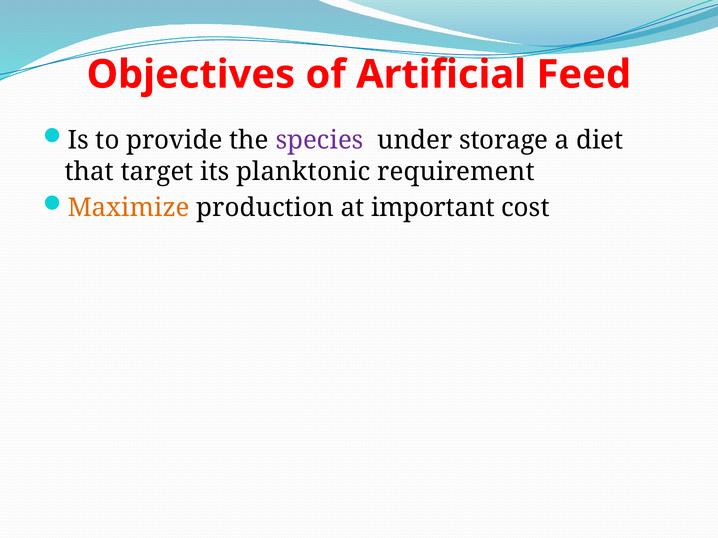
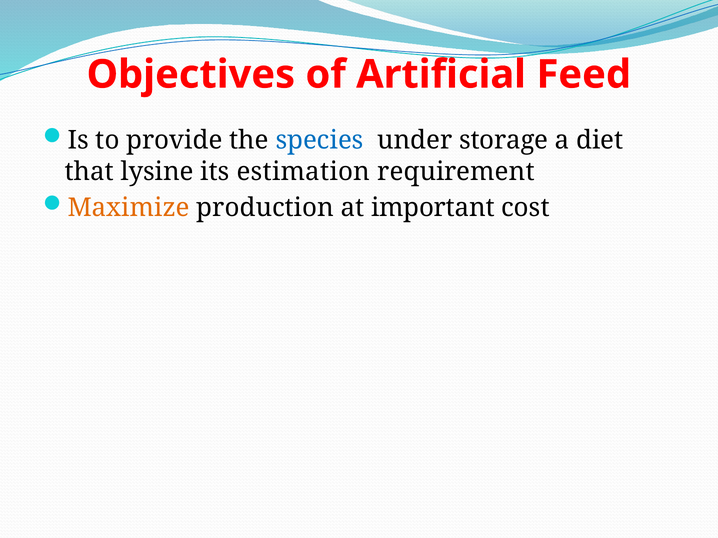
species colour: purple -> blue
target: target -> lysine
planktonic: planktonic -> estimation
